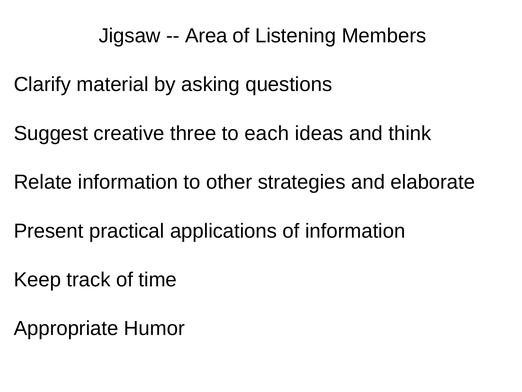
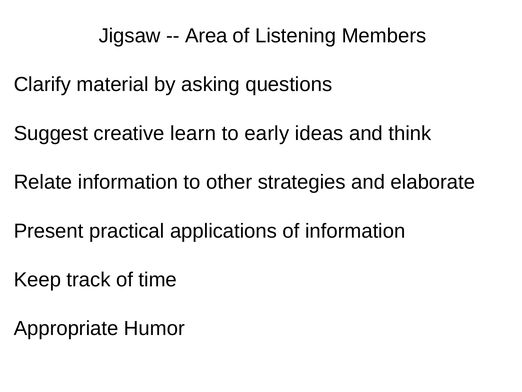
three: three -> learn
each: each -> early
